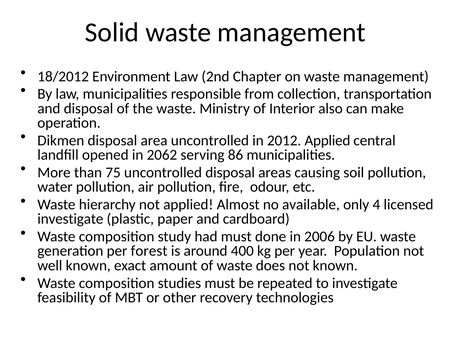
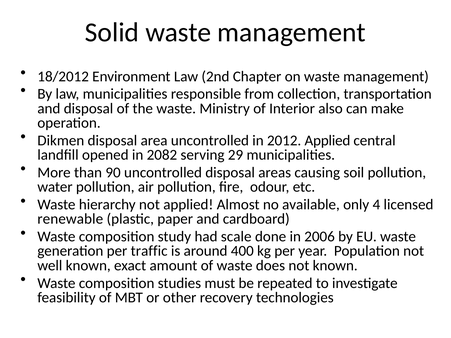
2062: 2062 -> 2082
86: 86 -> 29
75: 75 -> 90
investigate at (70, 219): investigate -> renewable
had must: must -> scale
forest: forest -> traffic
